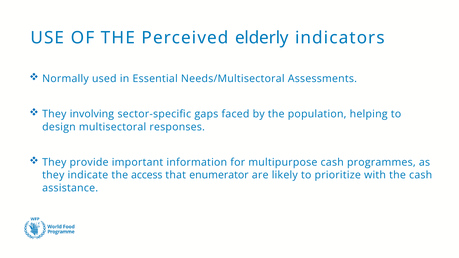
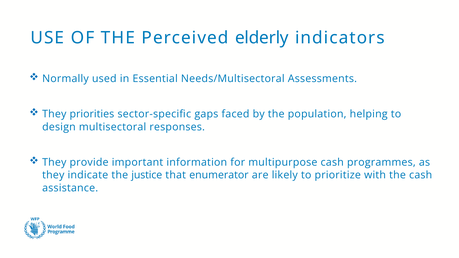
involving: involving -> priorities
access: access -> justice
